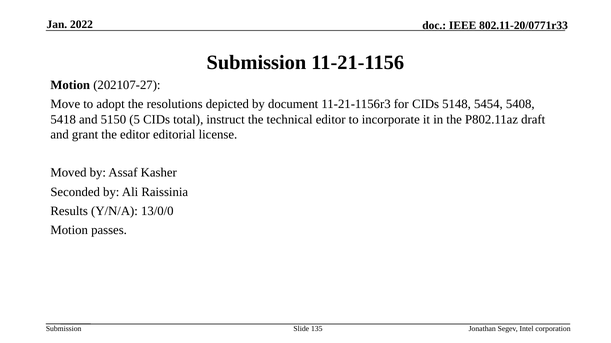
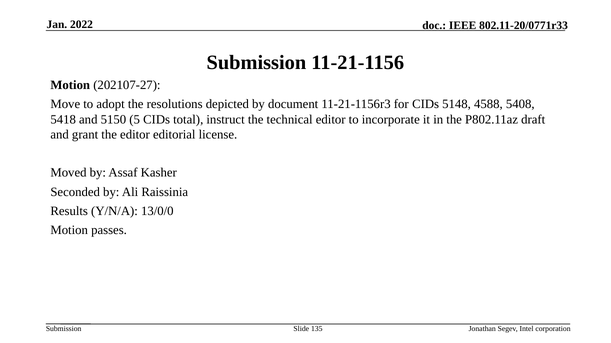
5454: 5454 -> 4588
